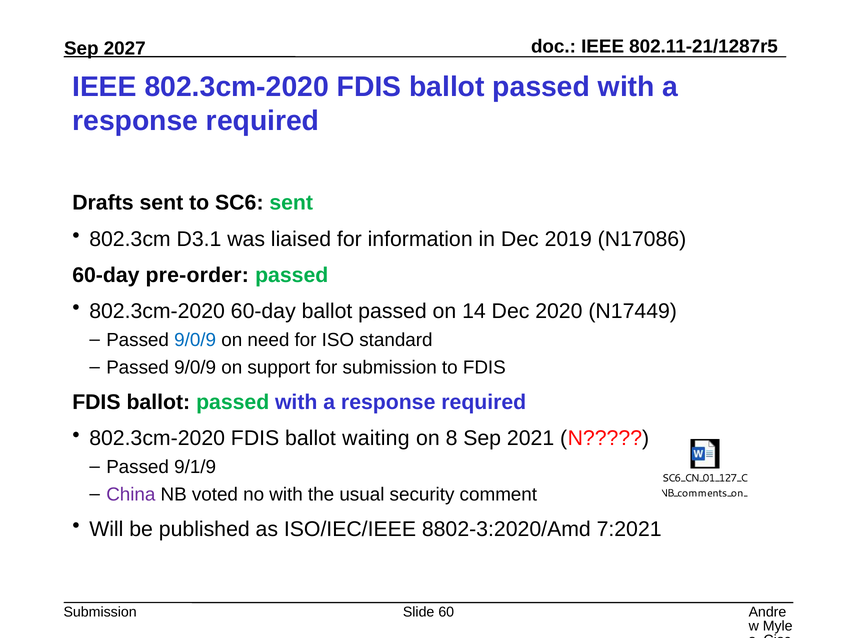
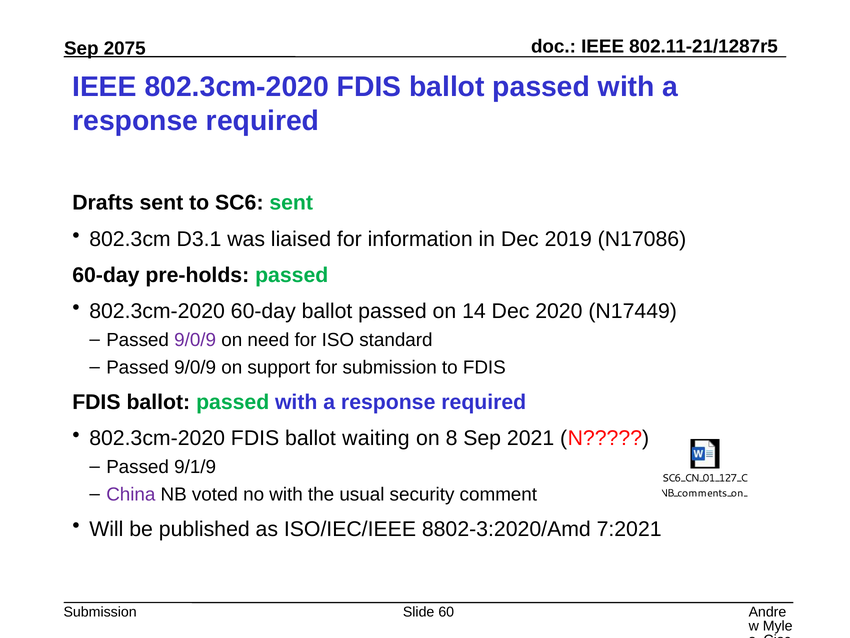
2027: 2027 -> 2075
pre-order: pre-order -> pre-holds
9/0/9 at (195, 340) colour: blue -> purple
